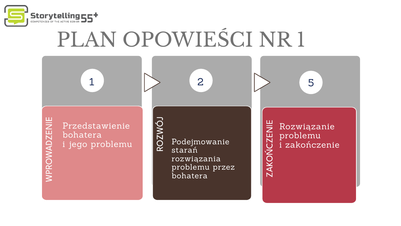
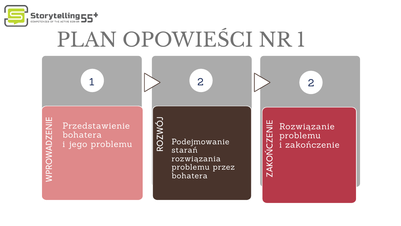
2 5: 5 -> 2
